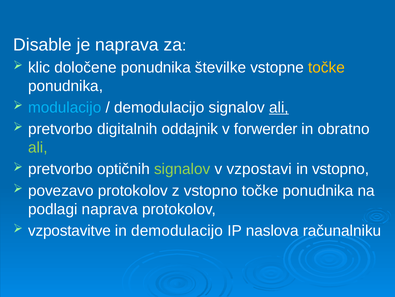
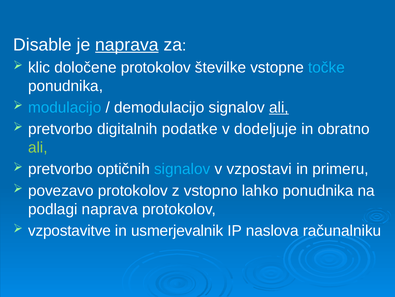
naprava at (127, 45) underline: none -> present
določene ponudnika: ponudnika -> protokolov
točke at (327, 67) colour: yellow -> light blue
oddajnik: oddajnik -> podatke
forwerder: forwerder -> dodeljuje
signalov at (182, 169) colour: light green -> light blue
in vstopno: vstopno -> primeru
vstopno točke: točke -> lahko
in demodulacijo: demodulacijo -> usmerjevalnik
